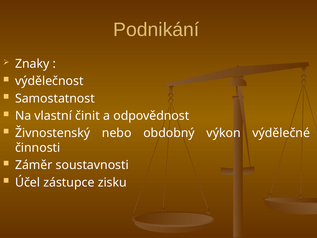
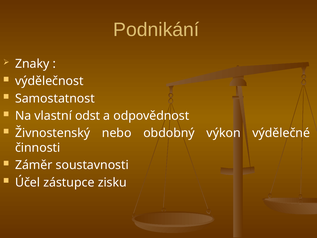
činit: činit -> odst
